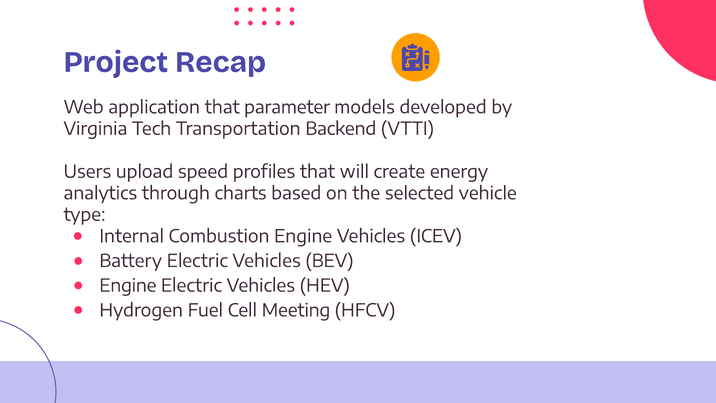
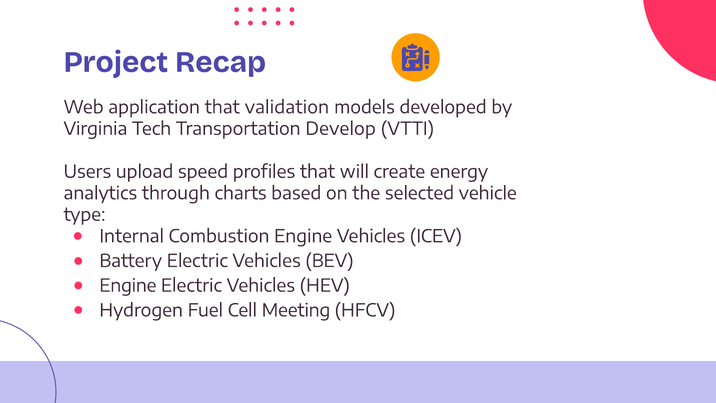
parameter: parameter -> validation
Backend: Backend -> Develop
